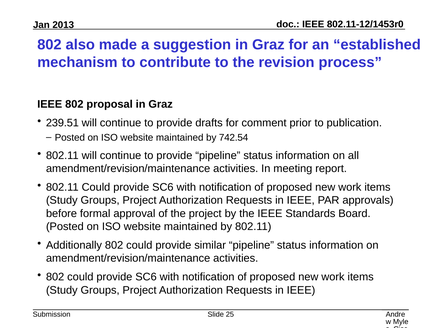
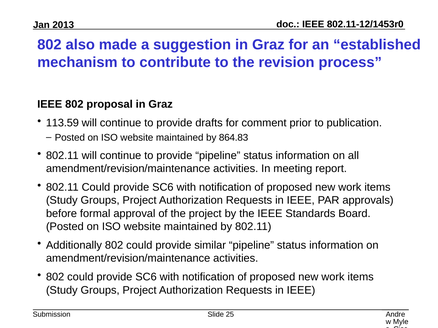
239.51: 239.51 -> 113.59
742.54: 742.54 -> 864.83
